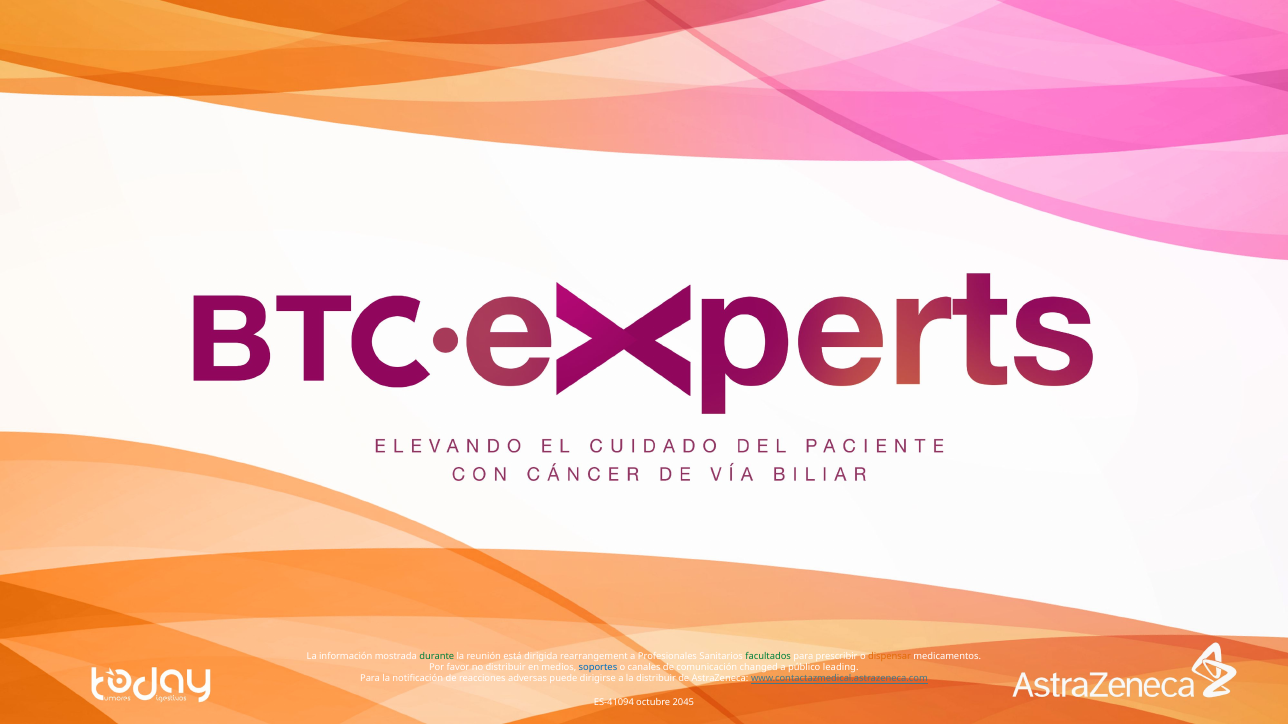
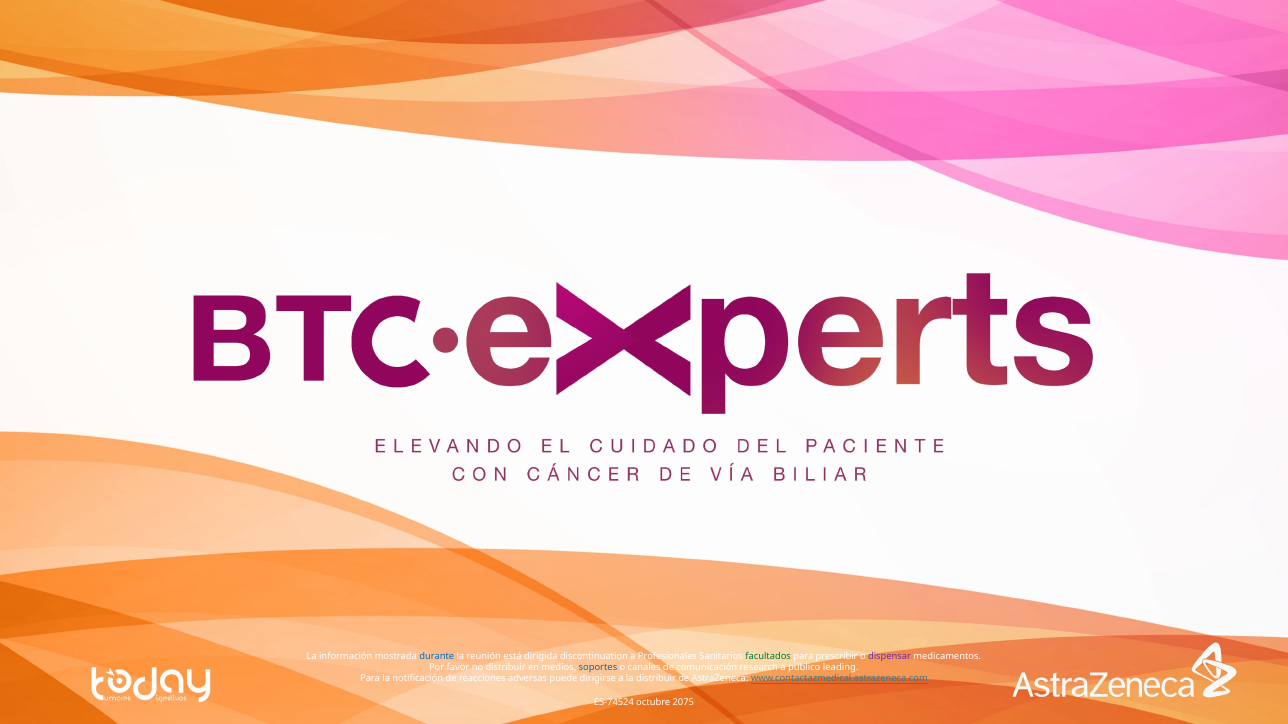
durante colour: green -> blue
rearrangement: rearrangement -> discontinuation
dispensar colour: orange -> purple
changed: changed -> research
ES-41094: ES-41094 -> ES-74524
2045: 2045 -> 2075
